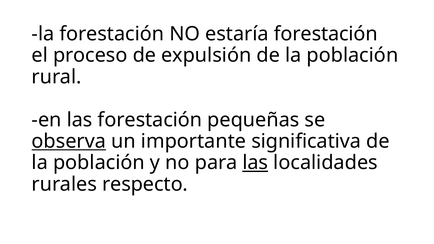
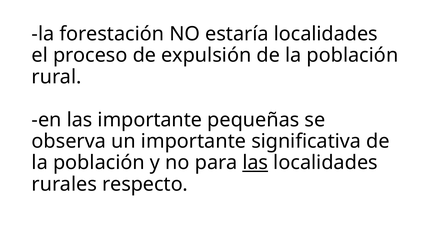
estaría forestación: forestación -> localidades
las forestación: forestación -> importante
observa underline: present -> none
